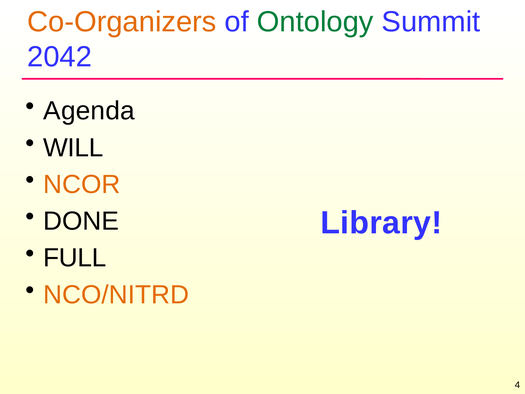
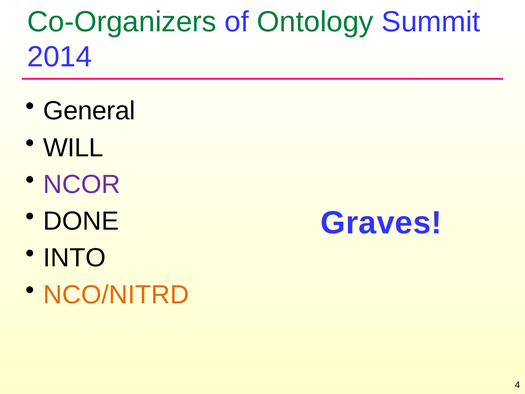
Co-Organizers colour: orange -> green
2042: 2042 -> 2014
Agenda: Agenda -> General
NCOR colour: orange -> purple
Library: Library -> Graves
FULL: FULL -> INTO
